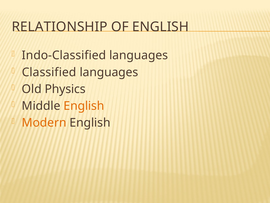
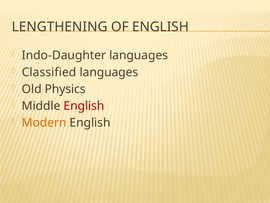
RELATIONSHIP: RELATIONSHIP -> LENGTHENING
Indo-Classified: Indo-Classified -> Indo-Daughter
English at (84, 106) colour: orange -> red
